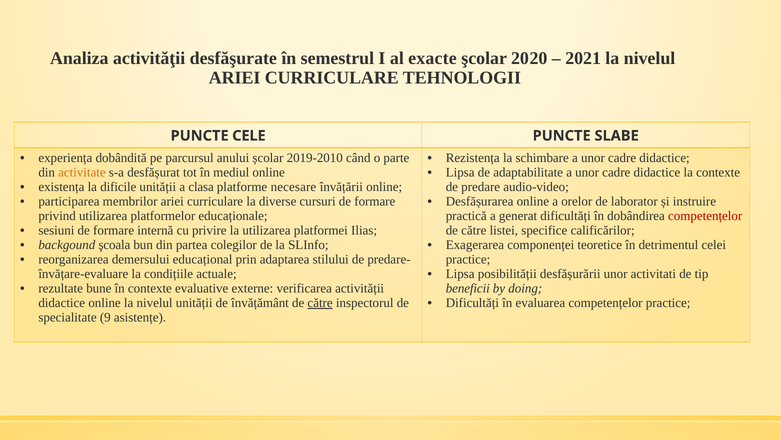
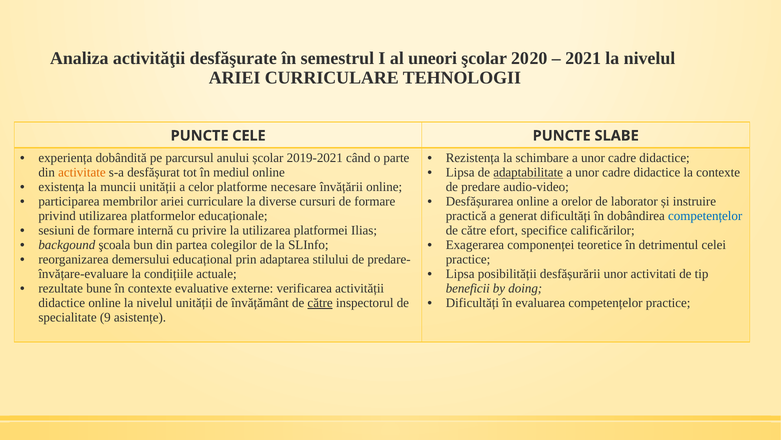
exacte: exacte -> uneori
2019-2010: 2019-2010 -> 2019-2021
adaptabilitate underline: none -> present
dificile: dificile -> muncii
clasa: clasa -> celor
competențelor at (705, 216) colour: red -> blue
listei: listei -> efort
